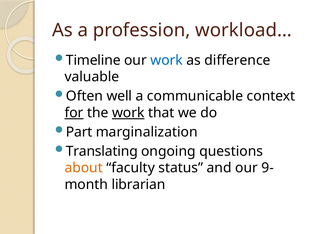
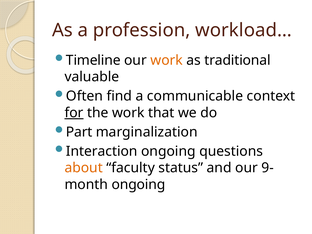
work at (167, 60) colour: blue -> orange
difference: difference -> traditional
well: well -> find
work at (128, 113) underline: present -> none
Translating: Translating -> Interaction
librarian at (138, 185): librarian -> ongoing
